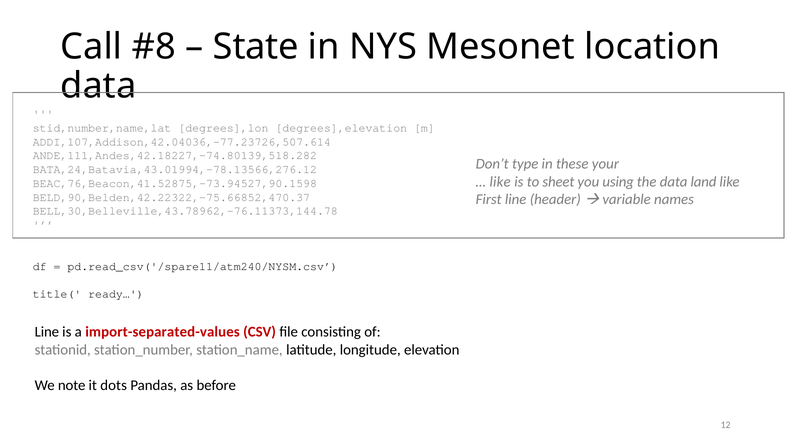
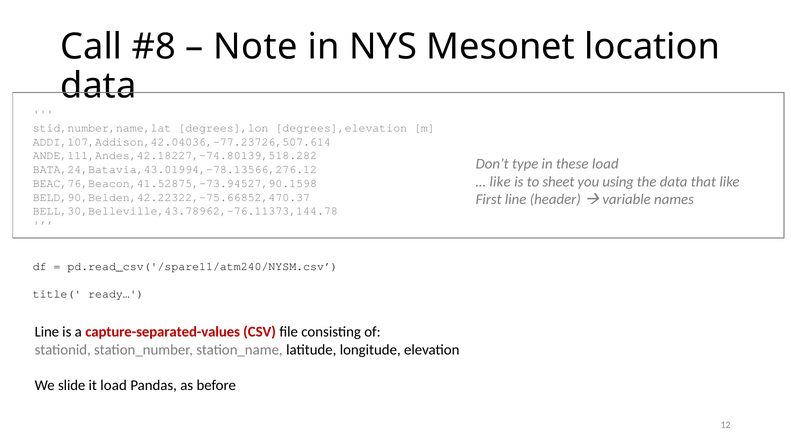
State: State -> Note
these your: your -> load
land: land -> that
import-separated-values: import-separated-values -> capture-separated-values
note: note -> slide
it dots: dots -> load
